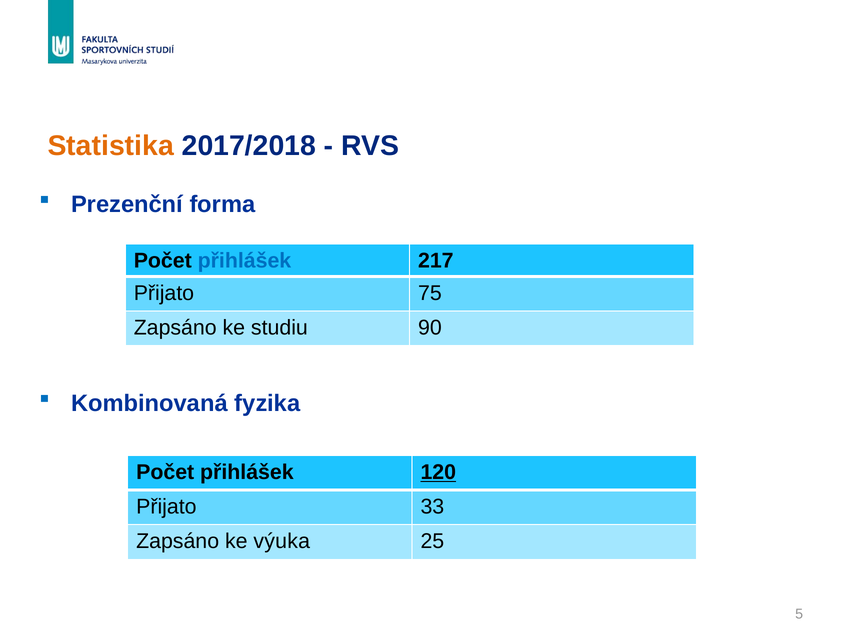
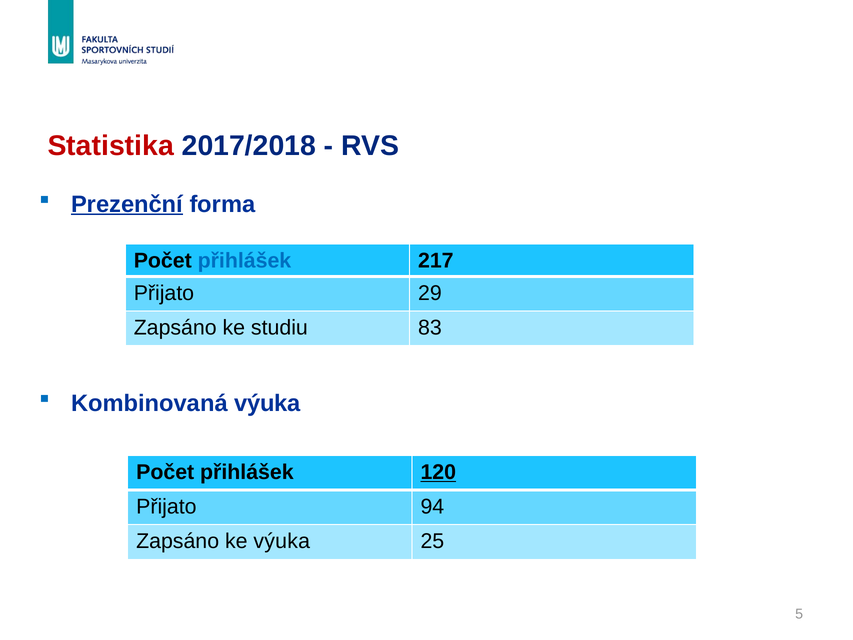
Statistika colour: orange -> red
Prezenční underline: none -> present
75: 75 -> 29
90: 90 -> 83
Kombinovaná fyzika: fyzika -> výuka
33: 33 -> 94
